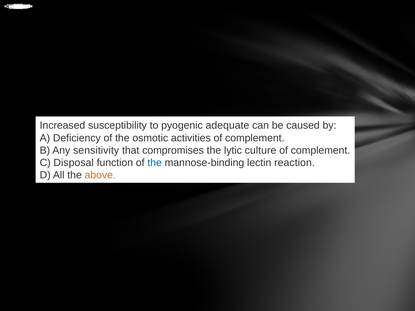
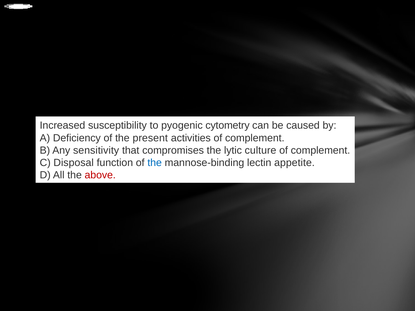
adequate: adequate -> cytometry
osmotic: osmotic -> present
reaction: reaction -> appetite
above colour: orange -> red
